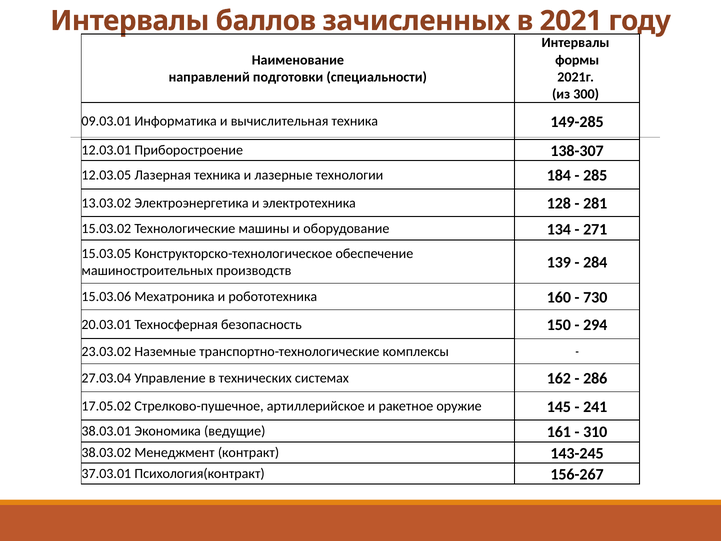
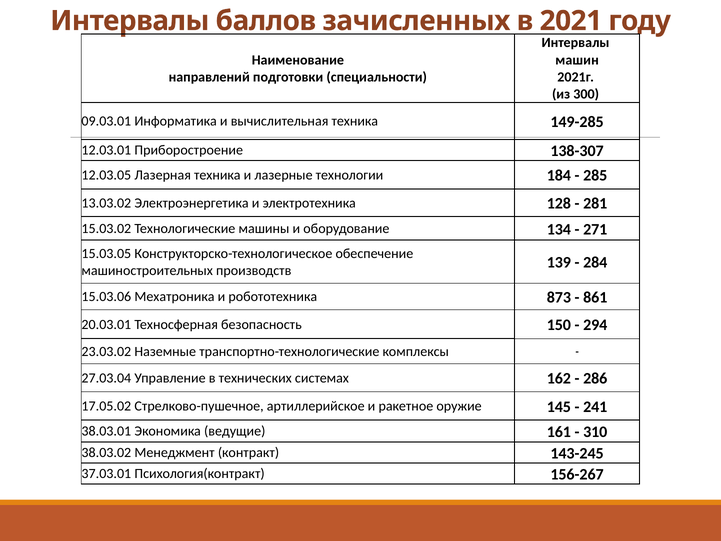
формы: формы -> машин
160: 160 -> 873
730: 730 -> 861
